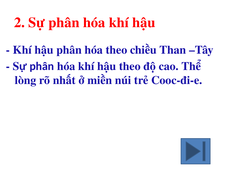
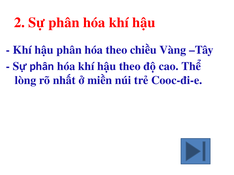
Than: Than -> Vàng
